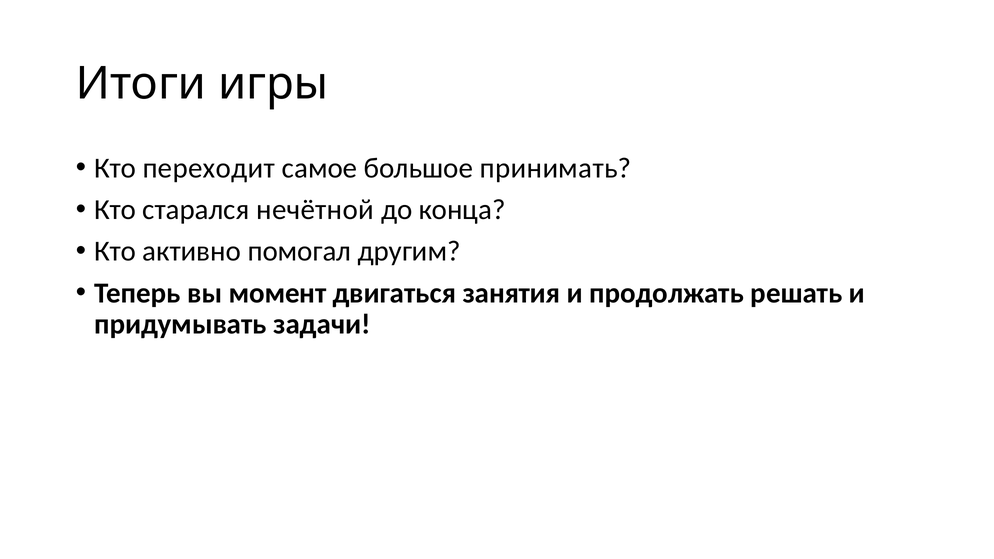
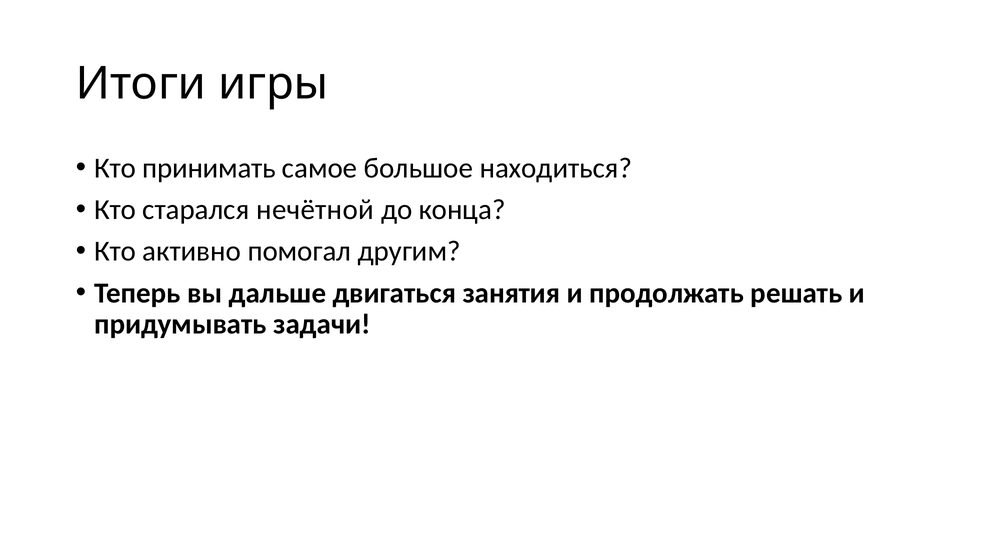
переходит: переходит -> принимать
принимать: принимать -> находиться
момент: момент -> дальше
